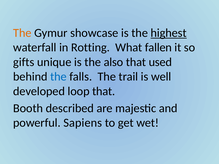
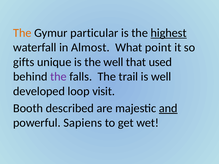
showcase: showcase -> particular
Rotting: Rotting -> Almost
fallen: fallen -> point
the also: also -> well
the at (58, 77) colour: blue -> purple
loop that: that -> visit
and underline: none -> present
